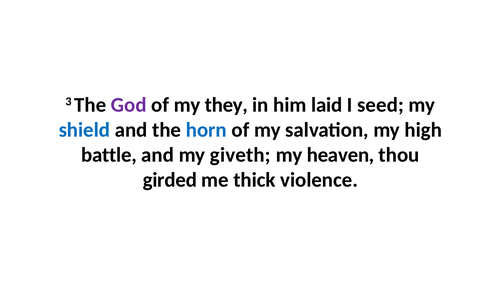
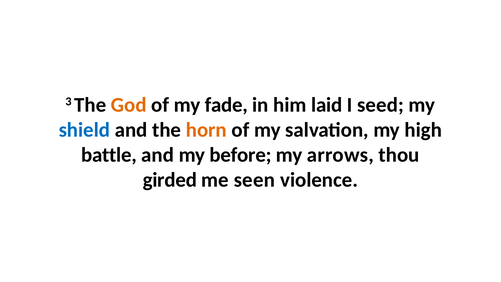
God colour: purple -> orange
they: they -> fade
horn colour: blue -> orange
giveth: giveth -> before
heaven: heaven -> arrows
thick: thick -> seen
